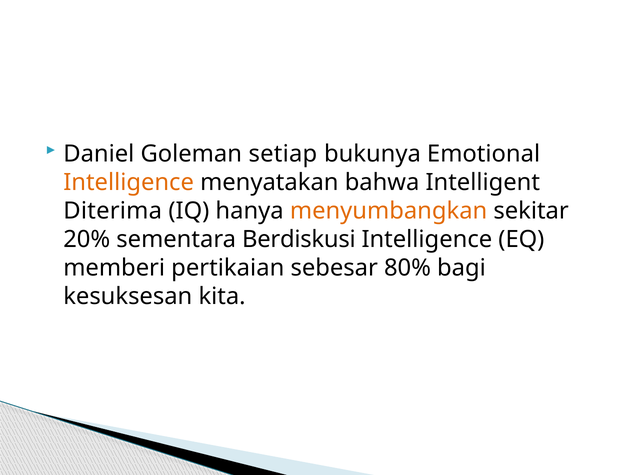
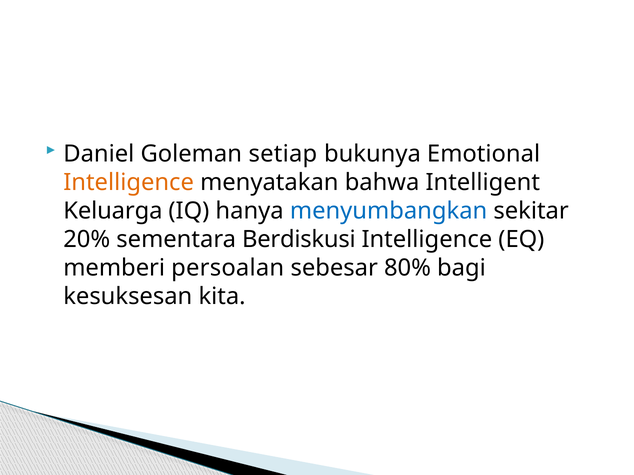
Diterima: Diterima -> Keluarga
menyumbangkan colour: orange -> blue
pertikaian: pertikaian -> persoalan
